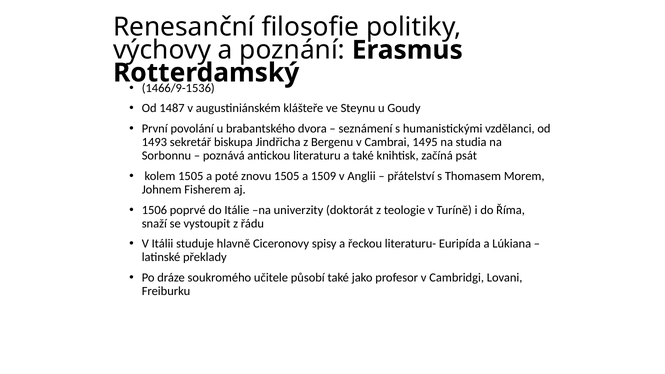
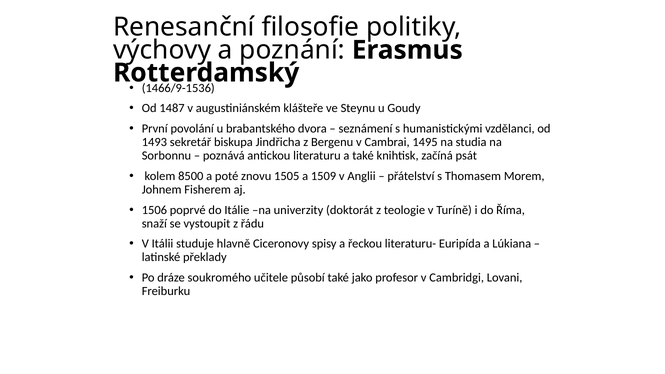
kolem 1505: 1505 -> 8500
